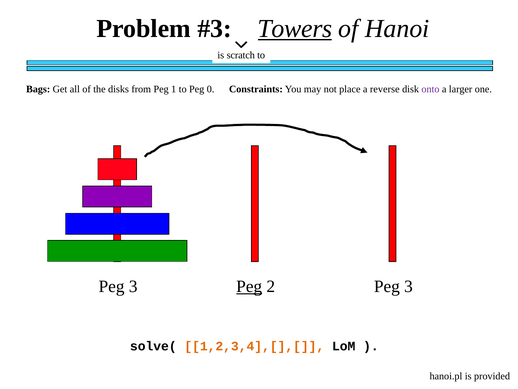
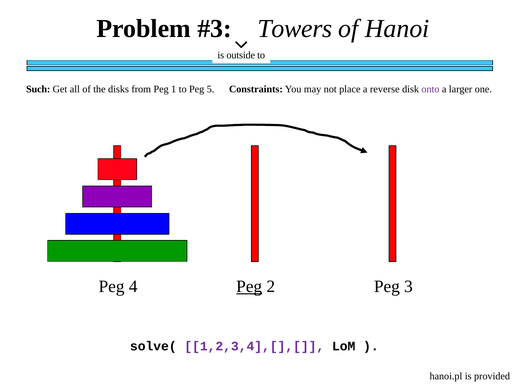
Towers underline: present -> none
scratch: scratch -> outside
Bags: Bags -> Such
0: 0 -> 5
3 at (133, 286): 3 -> 4
1,2,3,4],[],[ colour: orange -> purple
